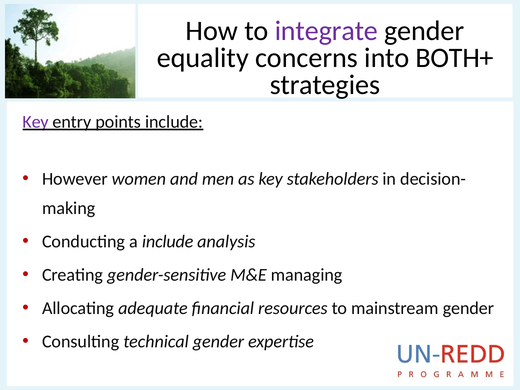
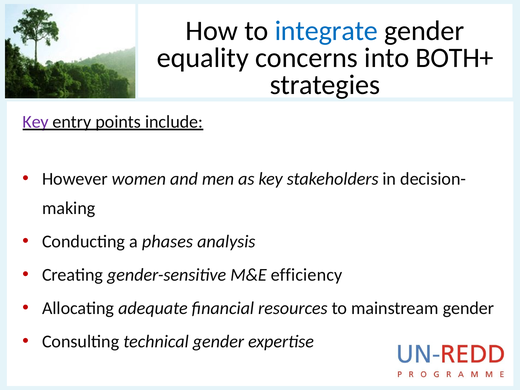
integrate colour: purple -> blue
a include: include -> phases
managing: managing -> efficiency
